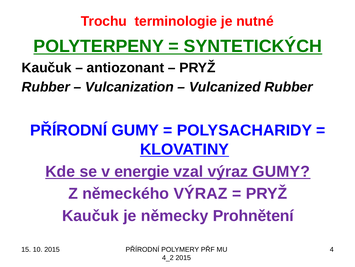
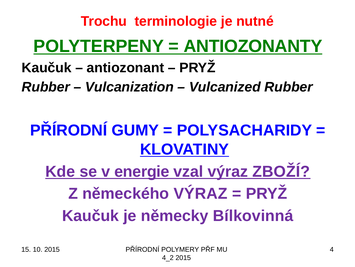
SYNTETICKÝCH: SYNTETICKÝCH -> ANTIOZONANTY
výraz GUMY: GUMY -> ZBOŽÍ
Prohnětení: Prohnětení -> Bílkovinná
